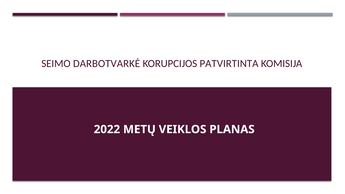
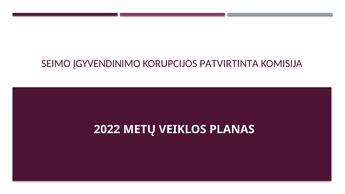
DARBOTVARKĖ: DARBOTVARKĖ -> ĮGYVENDINIMO
